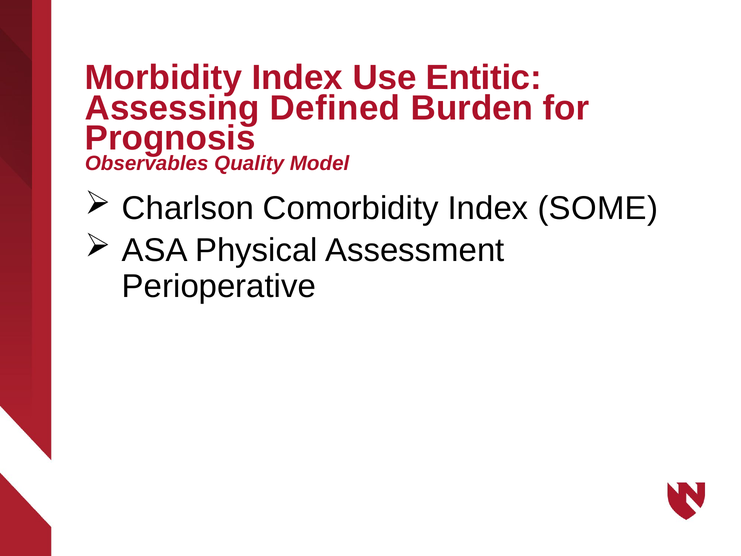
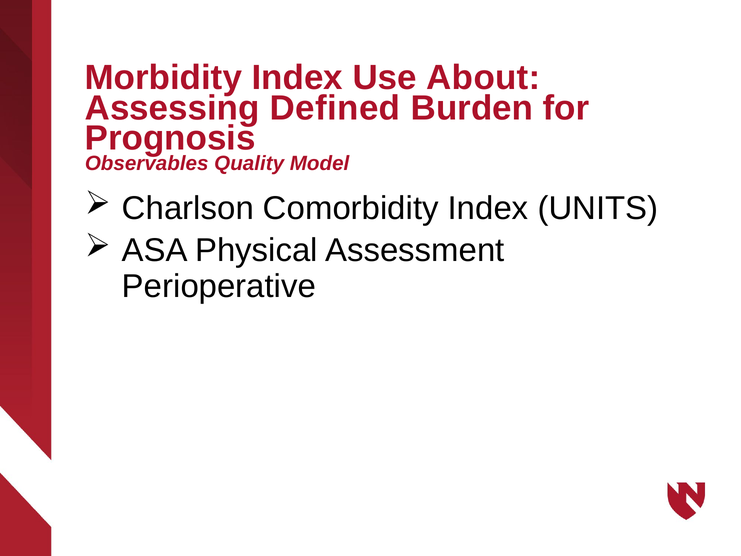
Entitic: Entitic -> About
SOME: SOME -> UNITS
